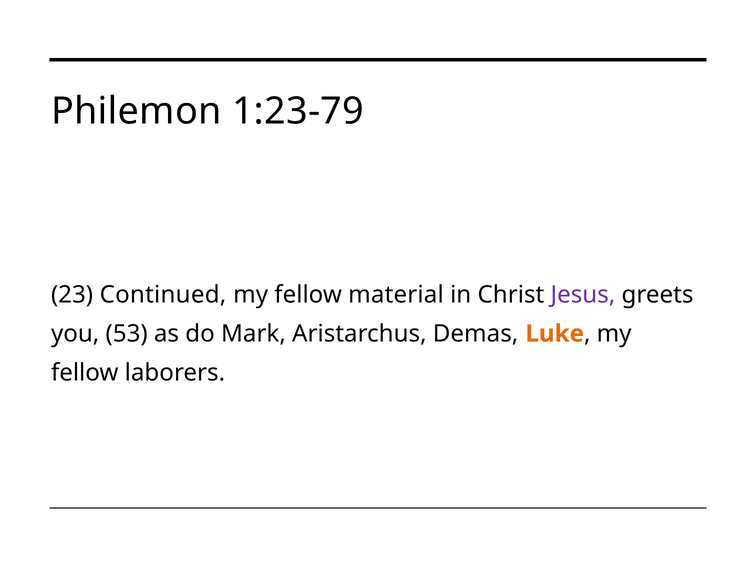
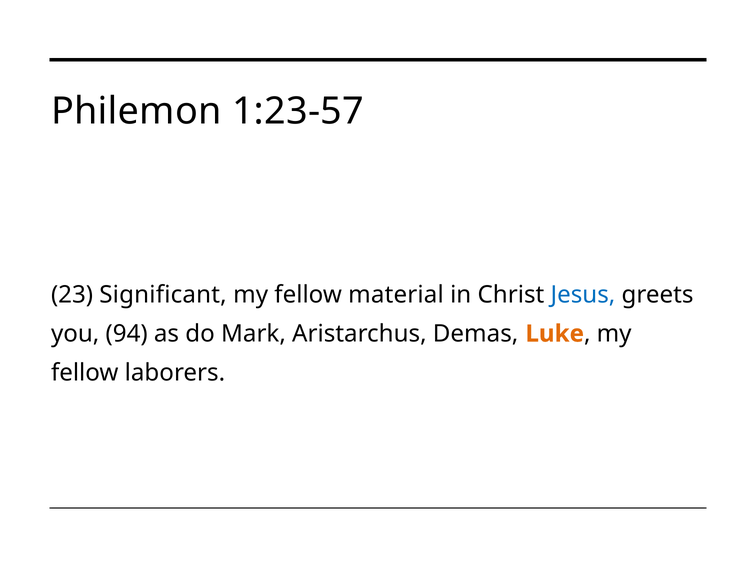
1:23-79: 1:23-79 -> 1:23-57
Continued: Continued -> Significant
Jesus colour: purple -> blue
53: 53 -> 94
